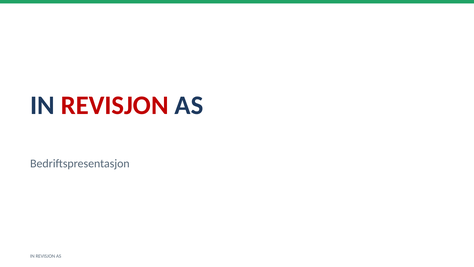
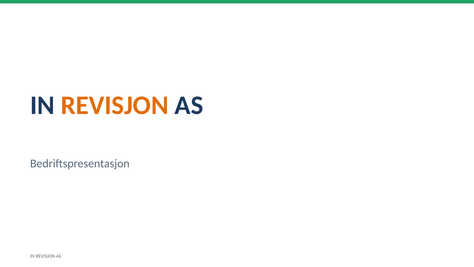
REVISJON at (115, 105) colour: red -> orange
